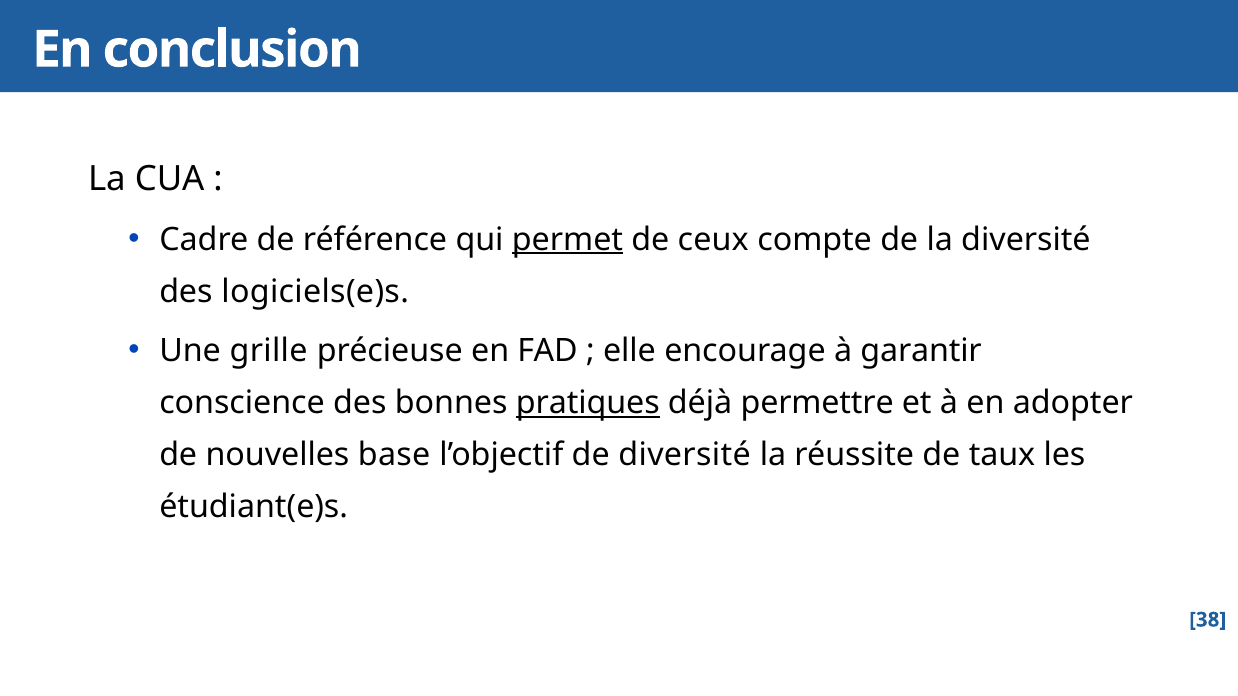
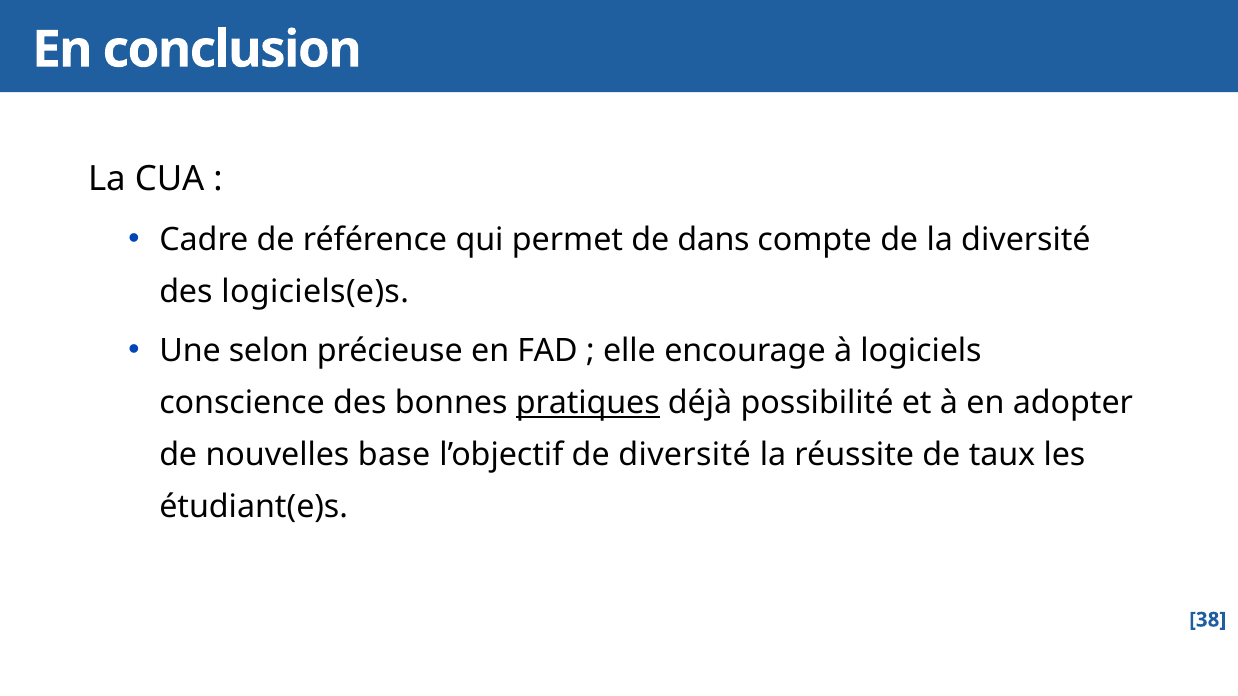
permet underline: present -> none
ceux: ceux -> dans
grille: grille -> selon
garantir: garantir -> logiciels
permettre: permettre -> possibilité
